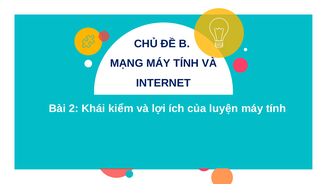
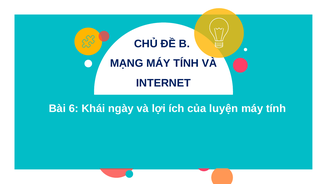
2: 2 -> 6
kiểm: kiểm -> ngày
